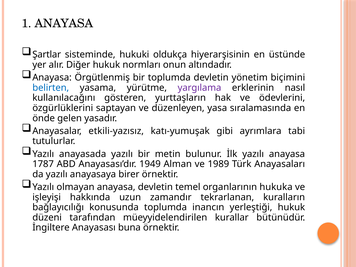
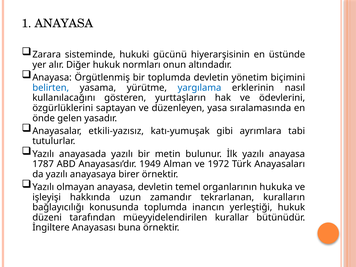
Şartlar: Şartlar -> Zarara
oldukça: oldukça -> gücünü
yargılama colour: purple -> blue
1989: 1989 -> 1972
